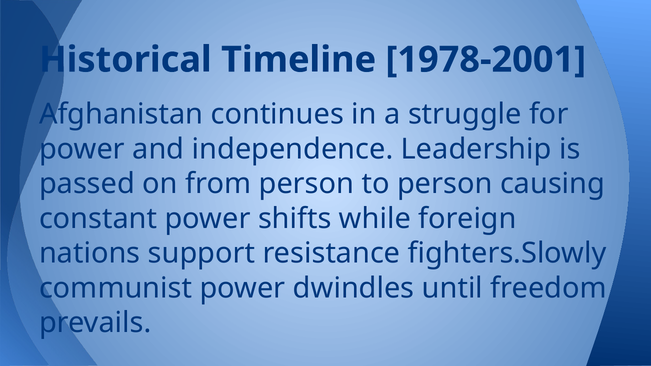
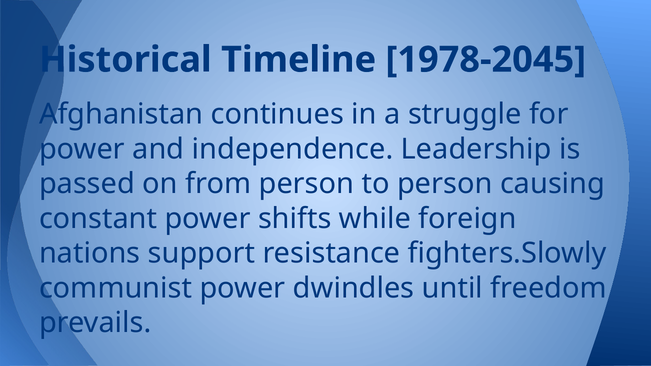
1978-2001: 1978-2001 -> 1978-2045
